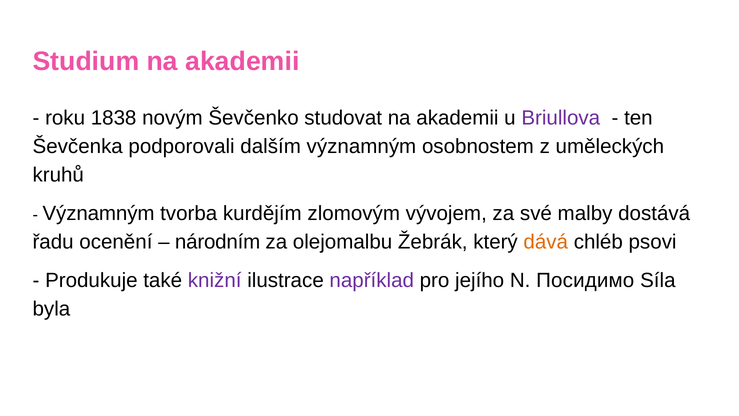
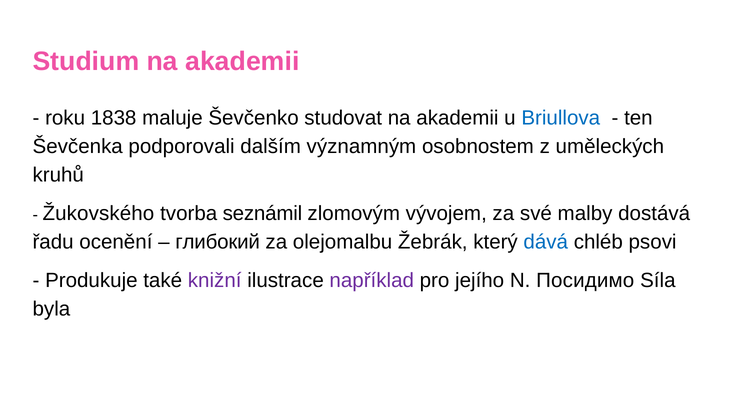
novým: novým -> maluje
Briullova colour: purple -> blue
Významným at (99, 213): Významným -> Žukovského
kurdějím: kurdějím -> seznámil
národním: národním -> глибокий
dává colour: orange -> blue
